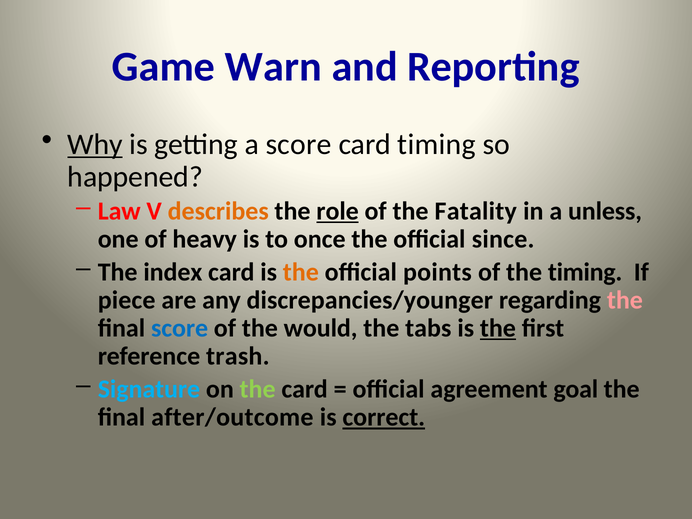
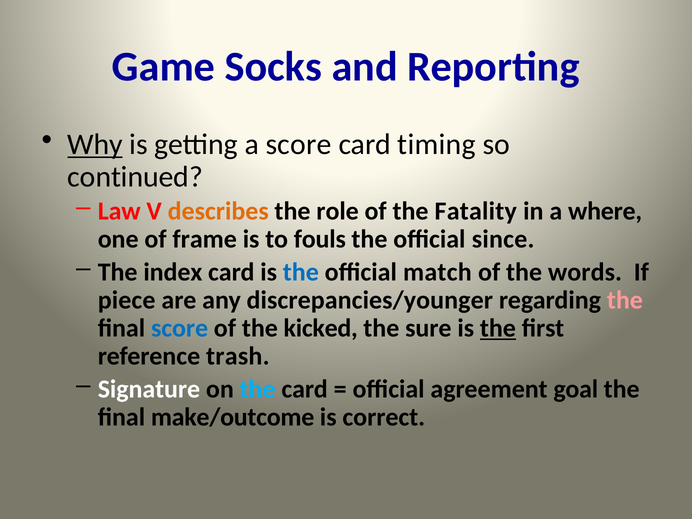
Warn: Warn -> Socks
happened: happened -> continued
role underline: present -> none
unless: unless -> where
heavy: heavy -> frame
once: once -> fouls
the at (301, 272) colour: orange -> blue
points: points -> match
the timing: timing -> words
would: would -> kicked
tabs: tabs -> sure
Signature colour: light blue -> white
the at (258, 389) colour: light green -> light blue
after/outcome: after/outcome -> make/outcome
correct underline: present -> none
